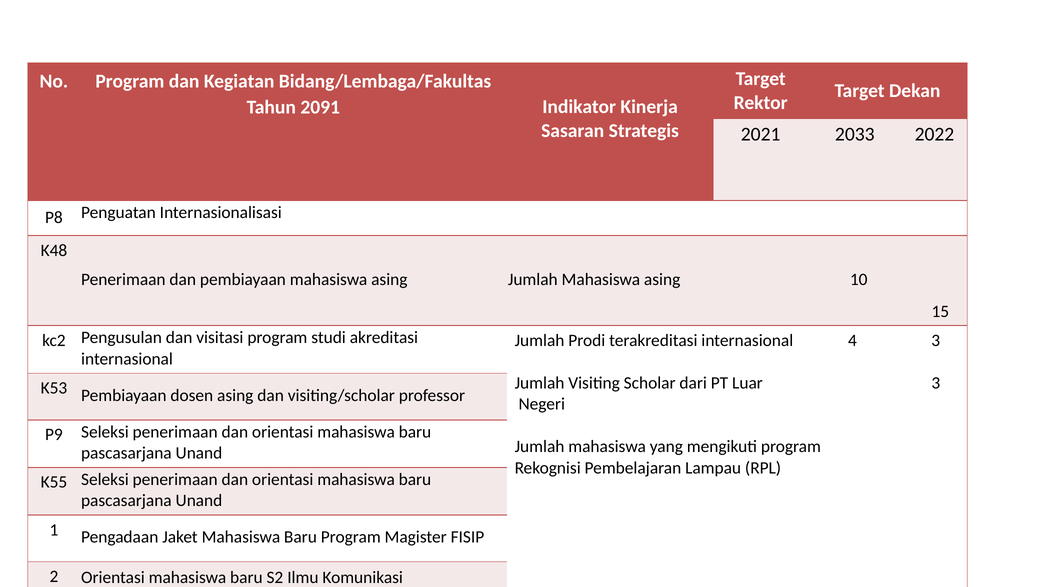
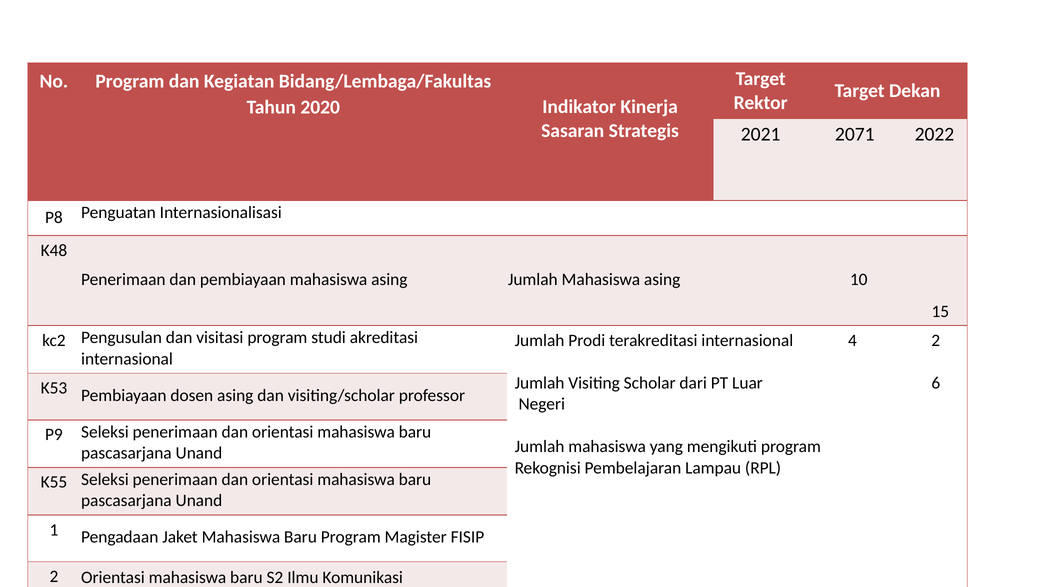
2091: 2091 -> 2020
2033: 2033 -> 2071
4 3: 3 -> 2
Luar 3: 3 -> 6
